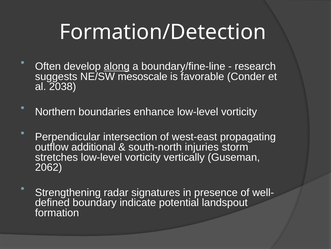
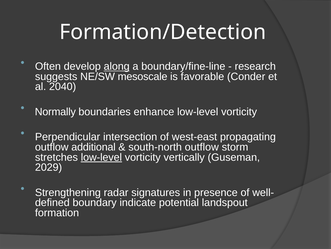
2038: 2038 -> 2040
Northern: Northern -> Normally
south-north injuries: injuries -> outflow
low-level at (101, 157) underline: none -> present
2062: 2062 -> 2029
